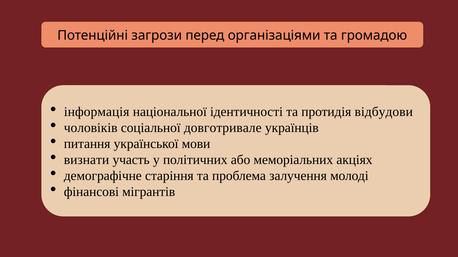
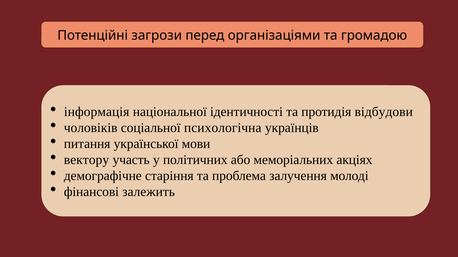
довготривале: довготривале -> психологічна
визнати: визнати -> вектору
мігрантів: мігрантів -> залежить
